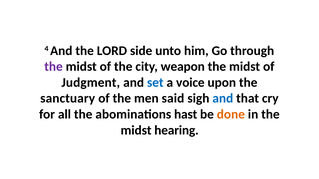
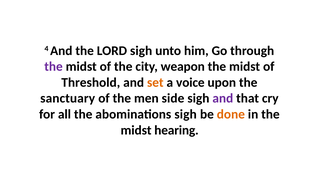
LORD side: side -> sigh
Judgment: Judgment -> Threshold
set colour: blue -> orange
said: said -> side
and at (223, 99) colour: blue -> purple
abominations hast: hast -> sigh
